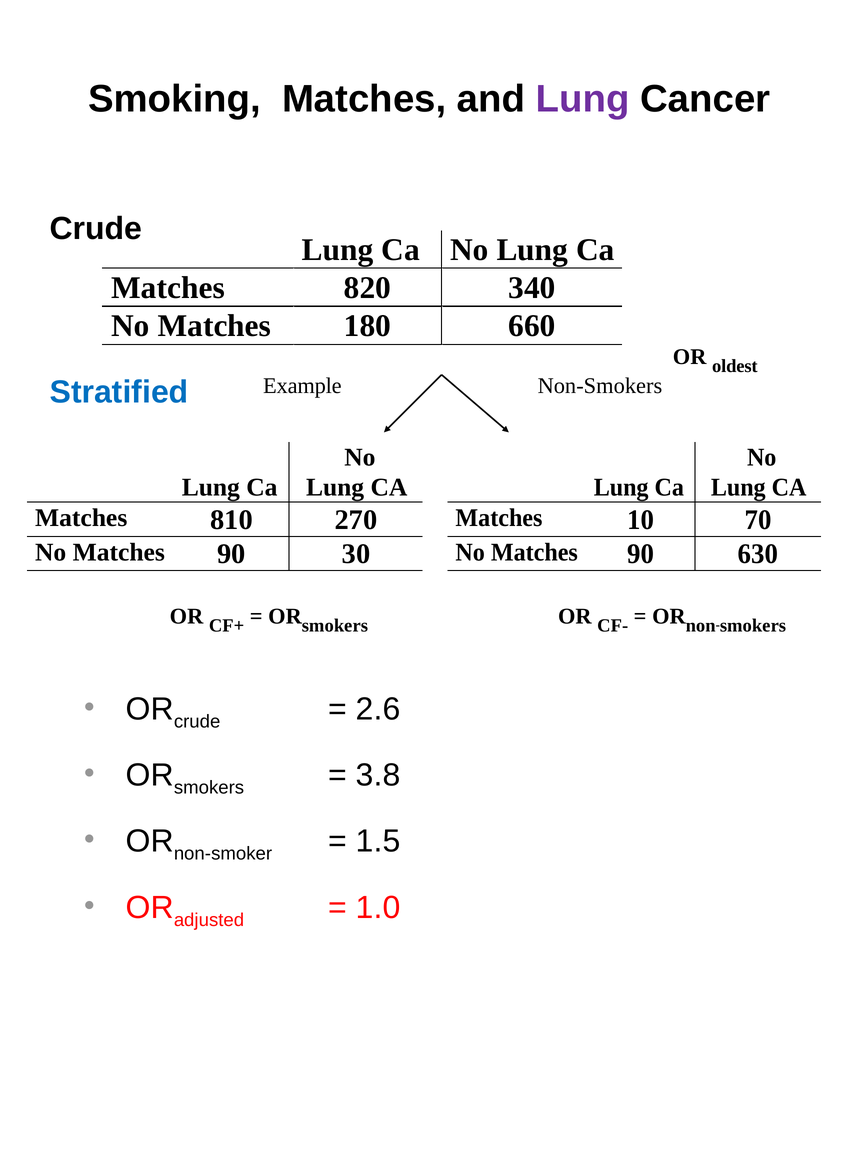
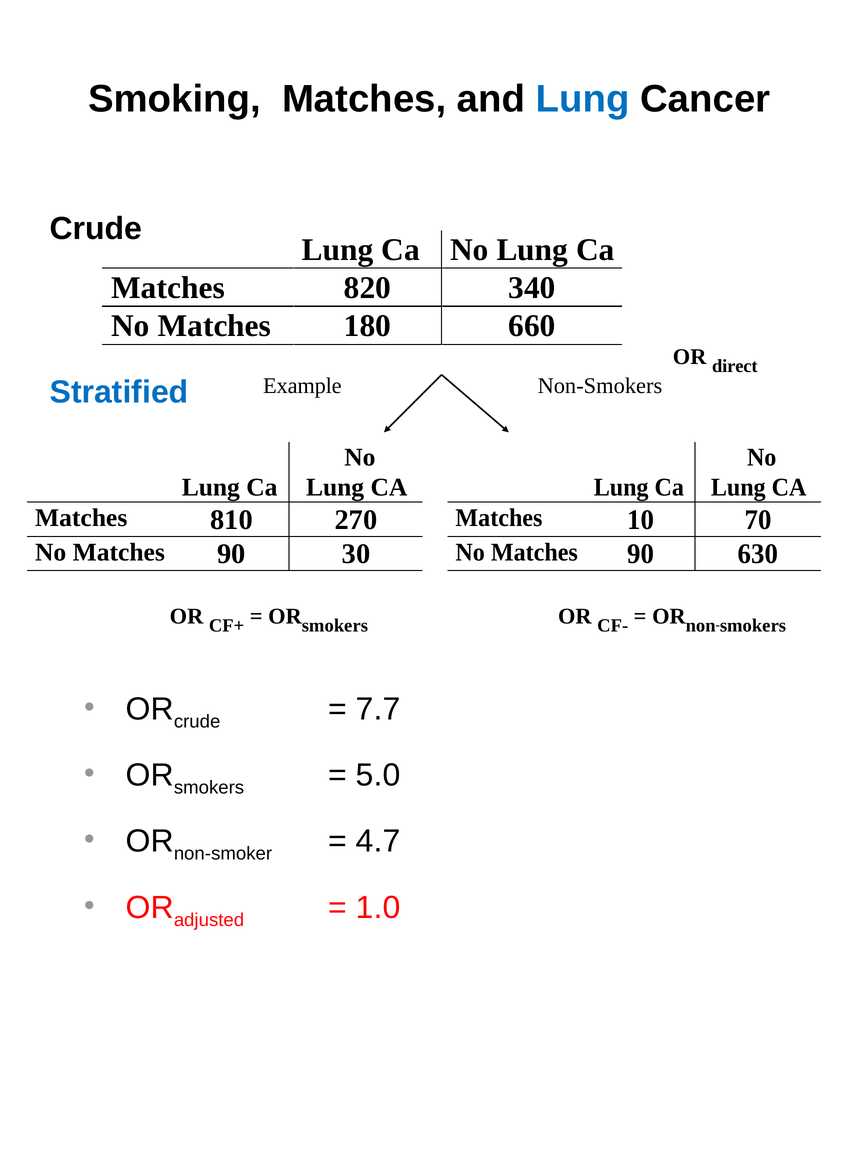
Lung at (583, 99) colour: purple -> blue
oldest: oldest -> direct
2.6: 2.6 -> 7.7
3.8: 3.8 -> 5.0
1.5: 1.5 -> 4.7
